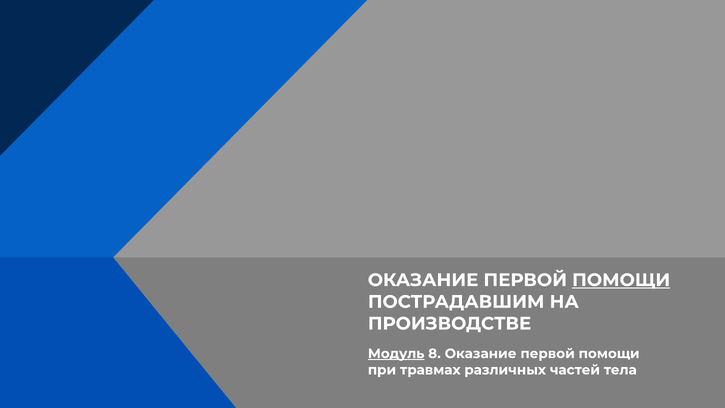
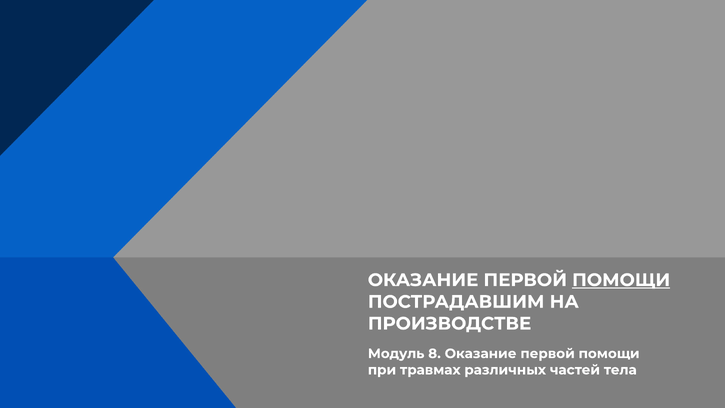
Модуль underline: present -> none
